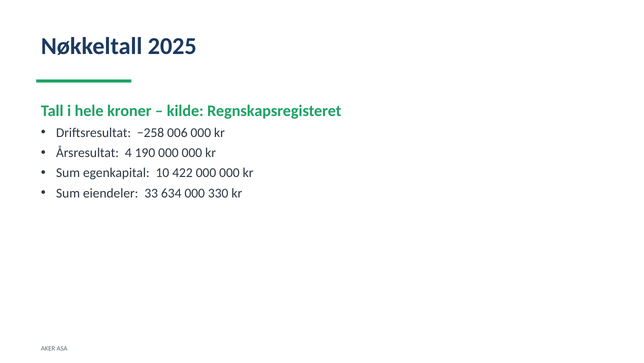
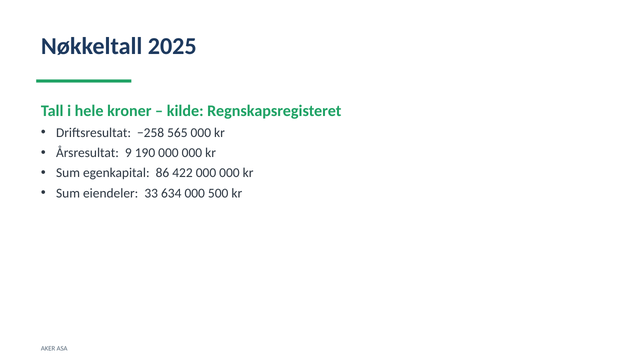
006: 006 -> 565
4: 4 -> 9
10: 10 -> 86
330: 330 -> 500
